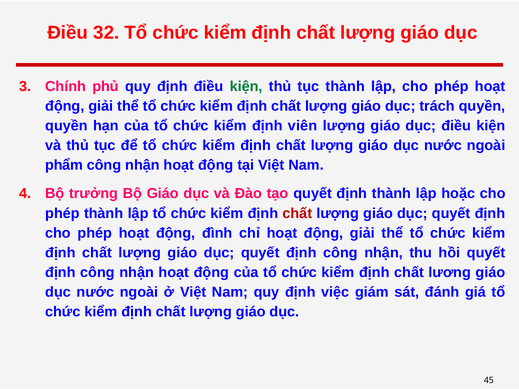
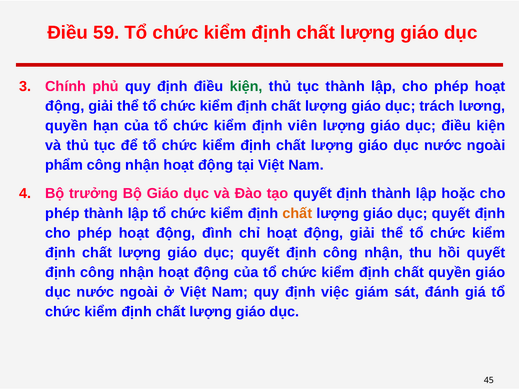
32: 32 -> 59
trách quyền: quyền -> lương
chất at (297, 213) colour: red -> orange
chất lương: lương -> quyền
